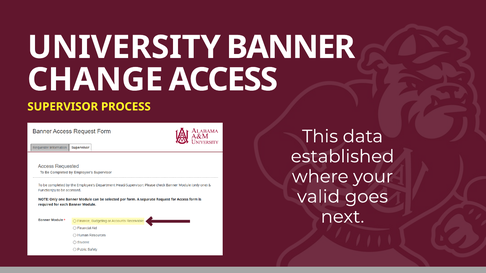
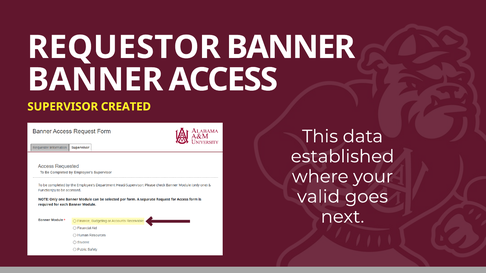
UNIVERSITY: UNIVERSITY -> REQUESTOR
CHANGE at (95, 80): CHANGE -> BANNER
PROCESS: PROCESS -> CREATED
